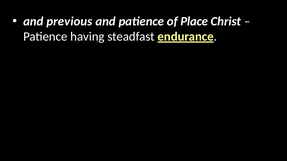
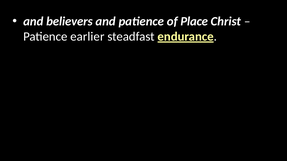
previous: previous -> believers
having: having -> earlier
